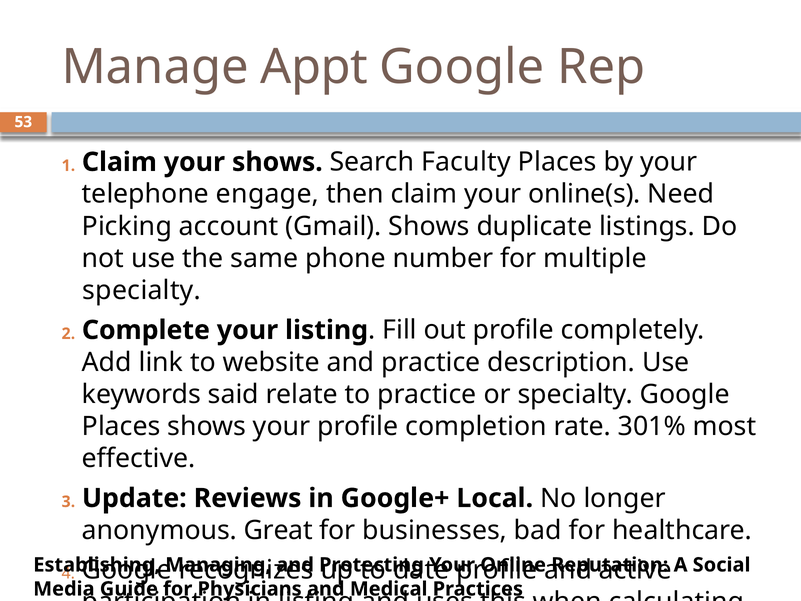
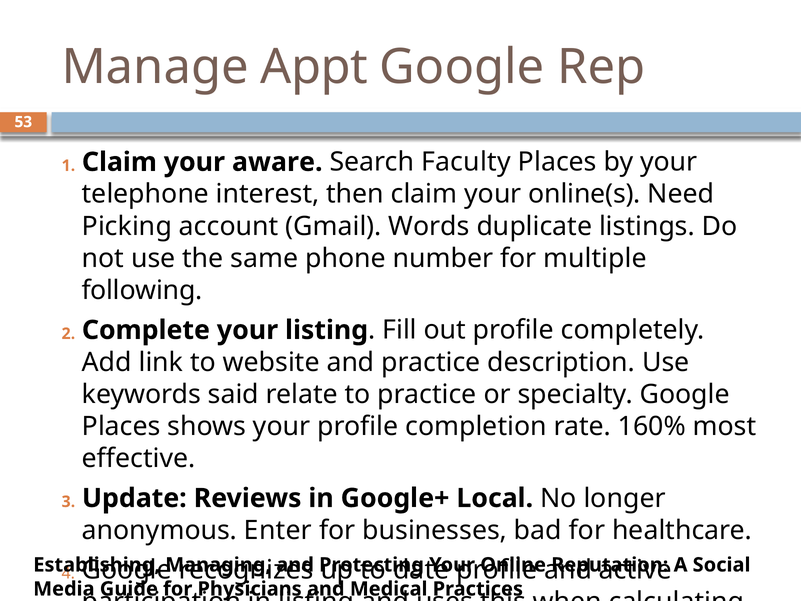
your shows: shows -> aware
engage: engage -> interest
Gmail Shows: Shows -> Words
specialty at (142, 290): specialty -> following
301%: 301% -> 160%
Great: Great -> Enter
